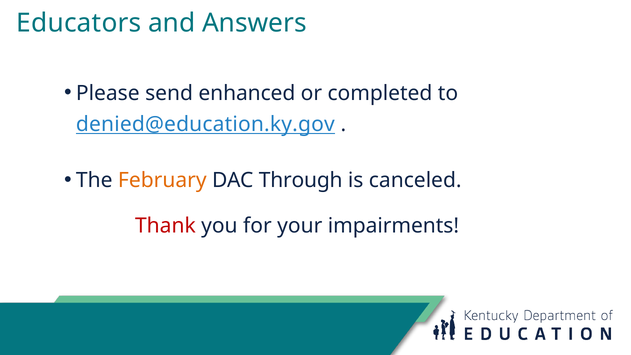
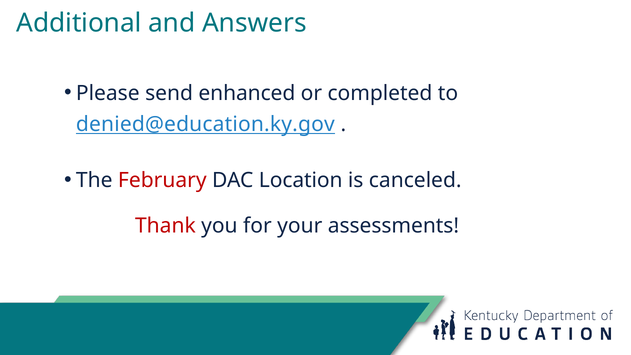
Educators: Educators -> Additional
February colour: orange -> red
Through: Through -> Location
impairments: impairments -> assessments
